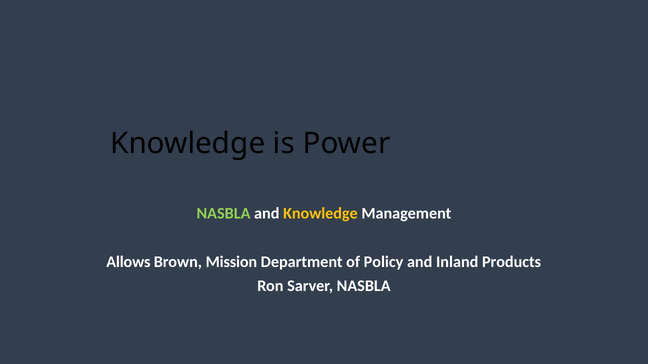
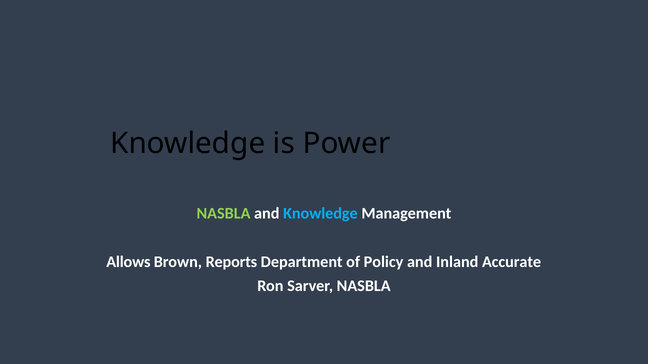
Knowledge at (320, 214) colour: yellow -> light blue
Mission: Mission -> Reports
Products: Products -> Accurate
